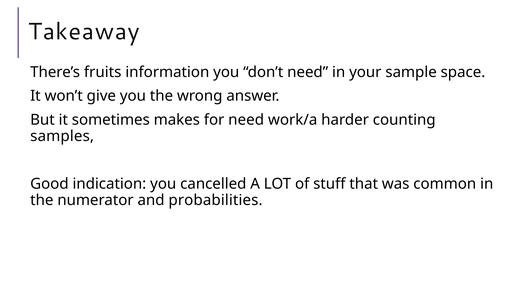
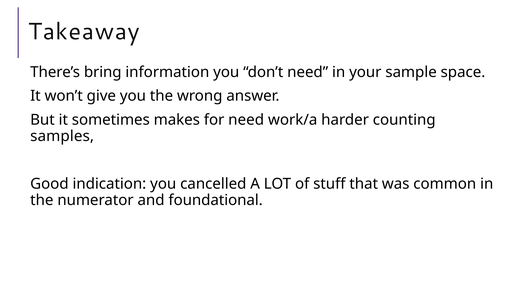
fruits: fruits -> bring
probabilities: probabilities -> foundational
